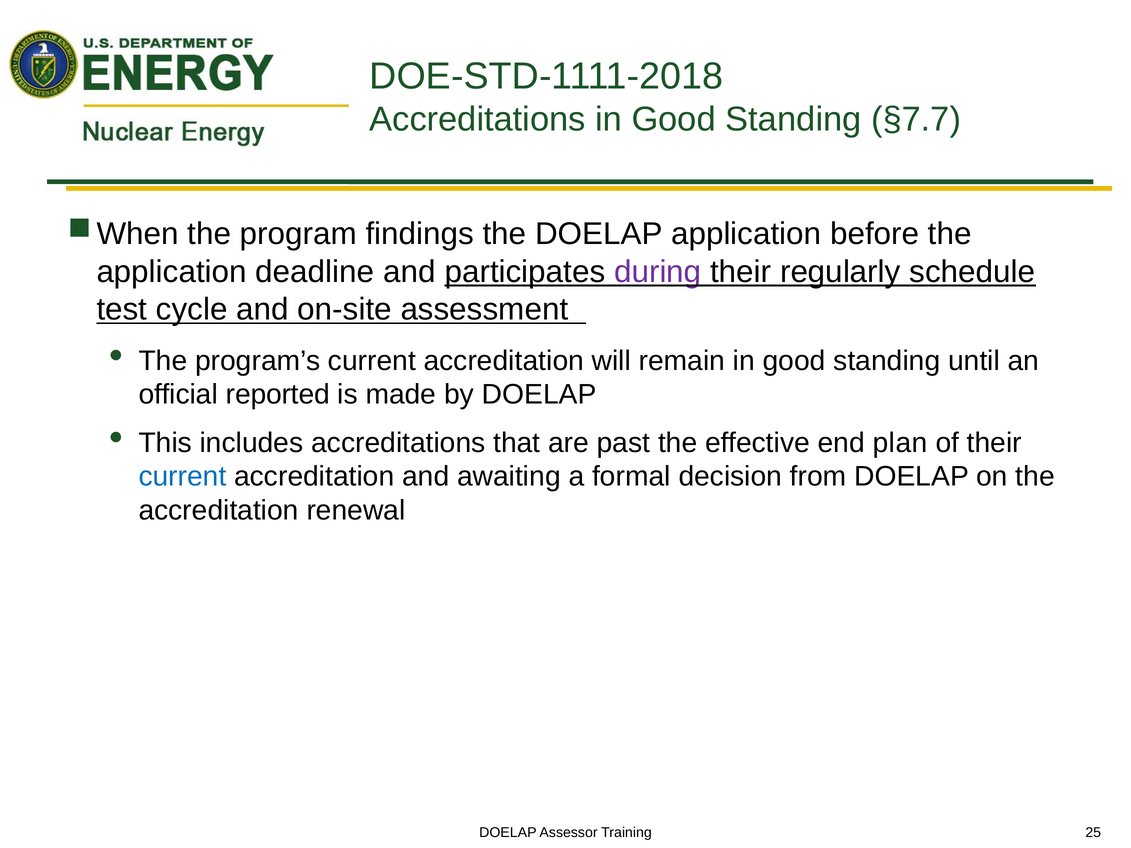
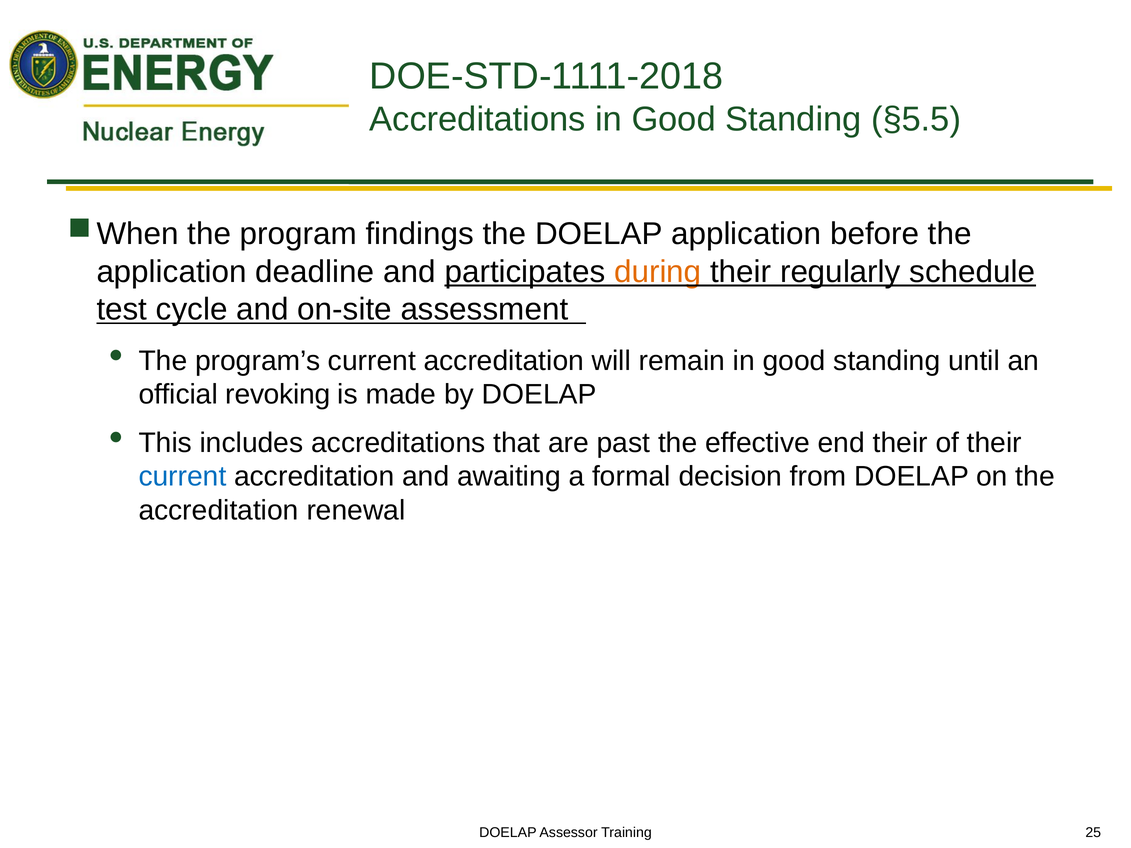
§7.7: §7.7 -> §5.5
during colour: purple -> orange
reported: reported -> revoking
end plan: plan -> their
